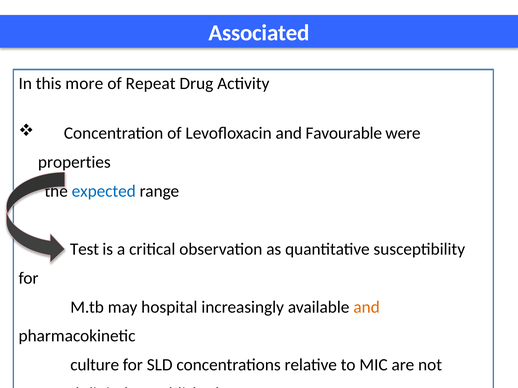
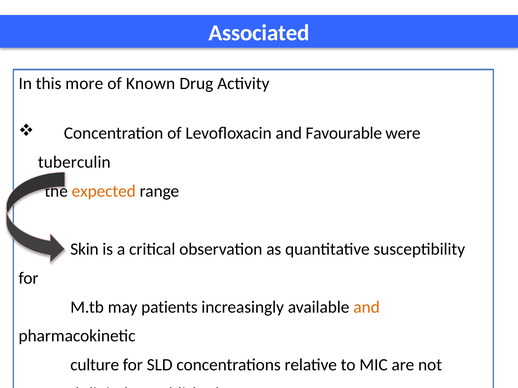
Repeat: Repeat -> Known
properties: properties -> tuberculin
expected colour: blue -> orange
Test: Test -> Skin
hospital: hospital -> patients
